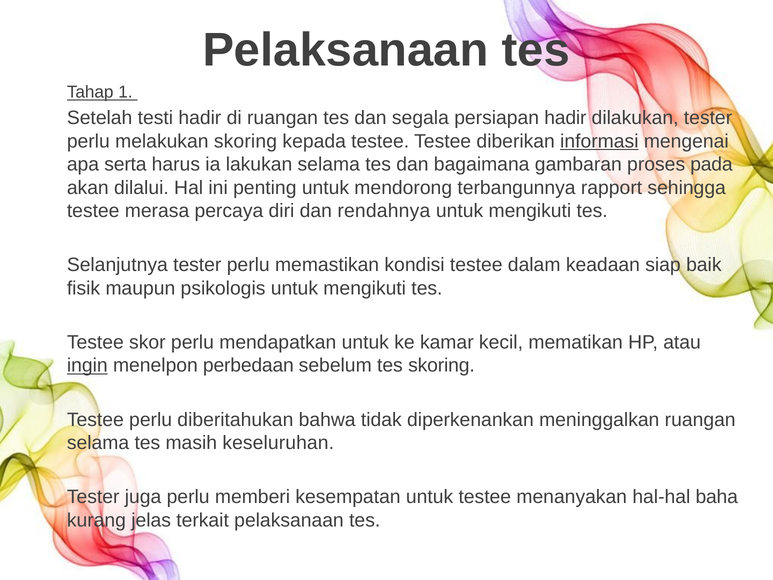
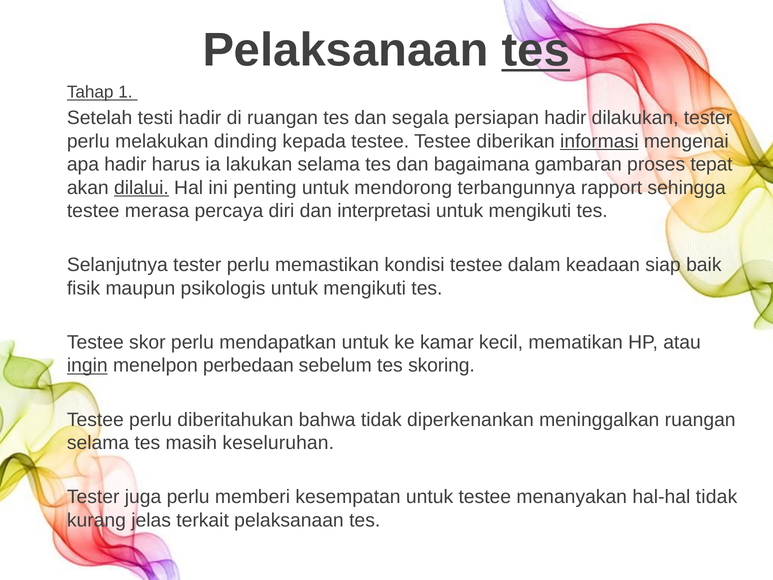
tes at (536, 50) underline: none -> present
melakukan skoring: skoring -> dinding
apa serta: serta -> hadir
pada: pada -> tepat
dilalui underline: none -> present
rendahnya: rendahnya -> interpretasi
hal-hal baha: baha -> tidak
